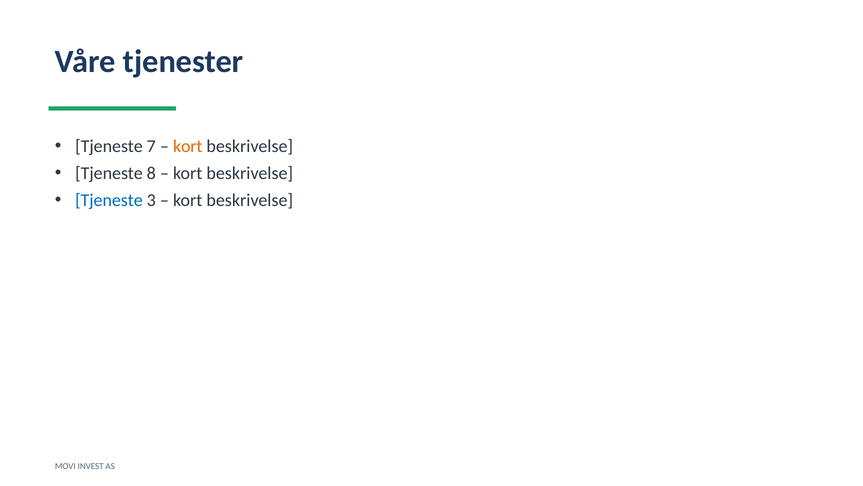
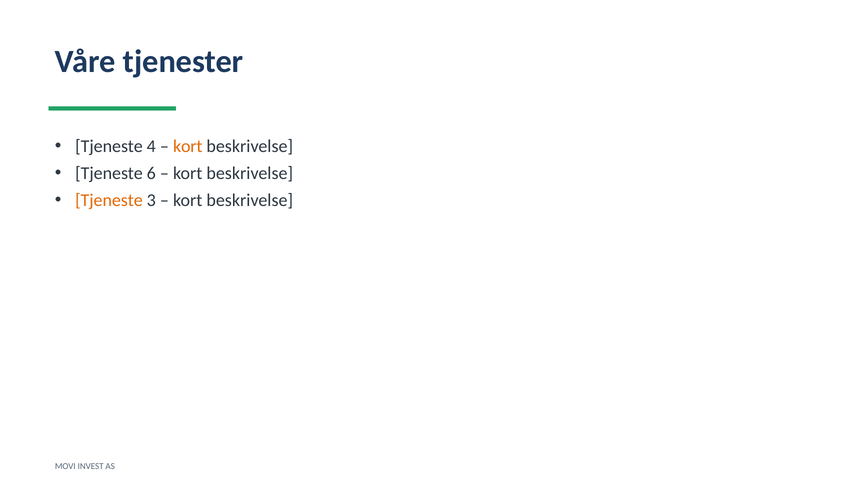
7: 7 -> 4
8: 8 -> 6
Tjeneste at (109, 200) colour: blue -> orange
